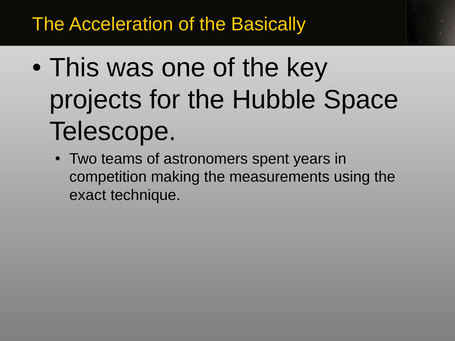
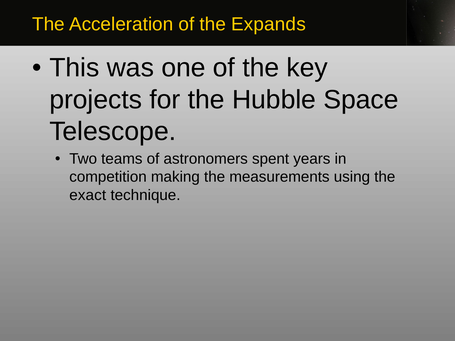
Basically: Basically -> Expands
